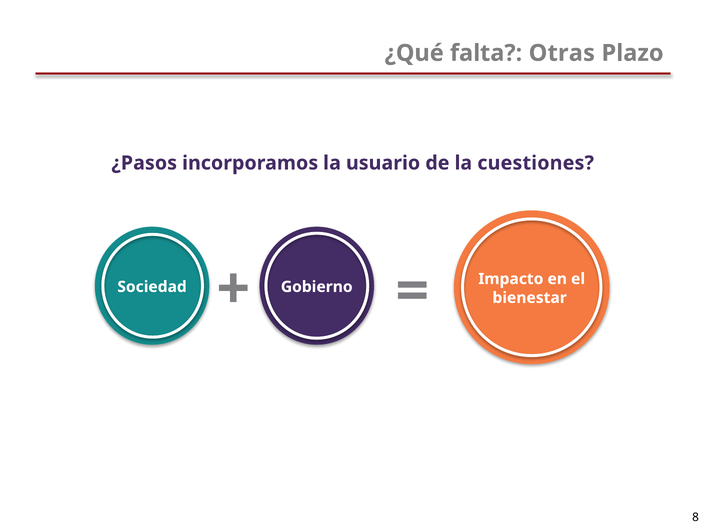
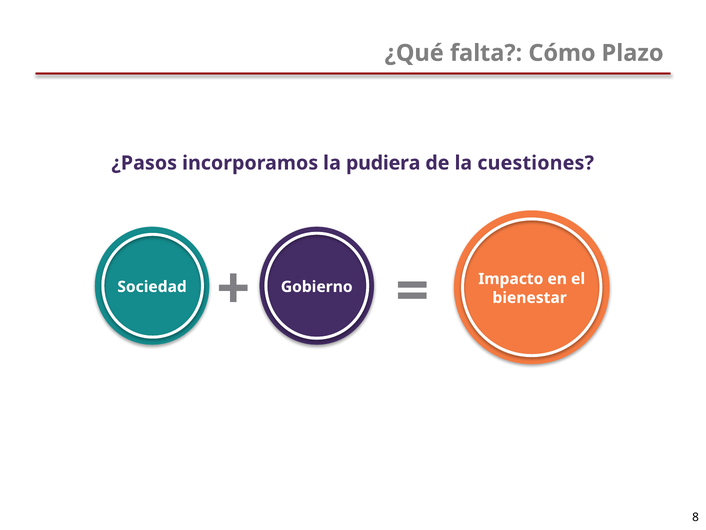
Otras: Otras -> Cómo
usuario: usuario -> pudiera
